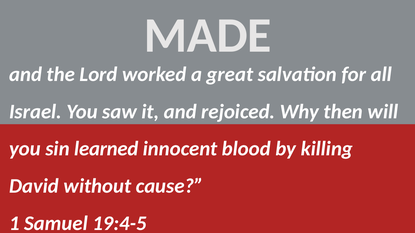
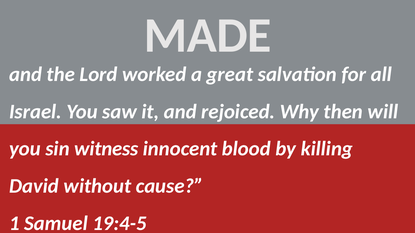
learned: learned -> witness
